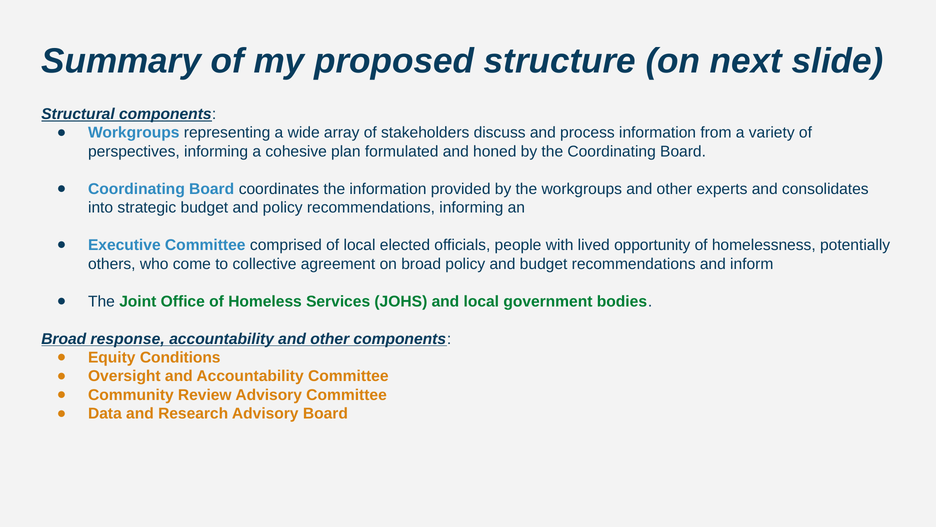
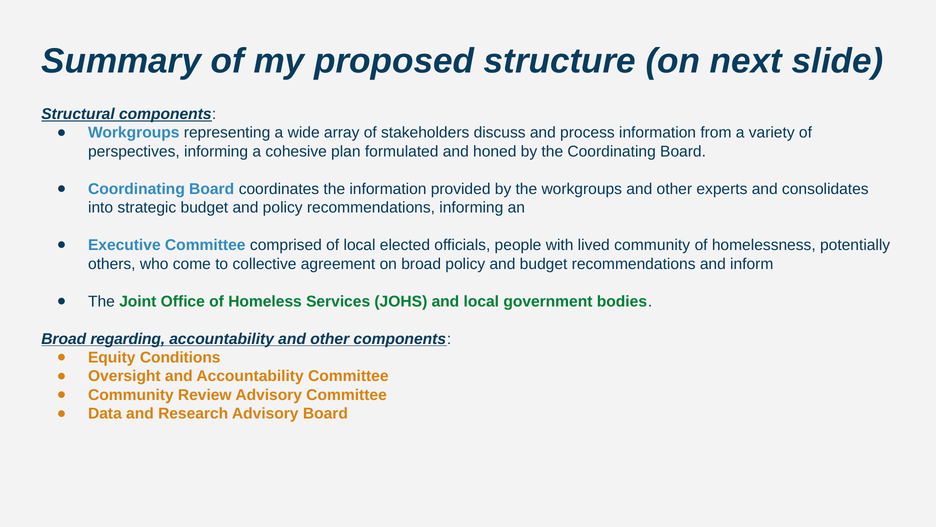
lived opportunity: opportunity -> community
response: response -> regarding
